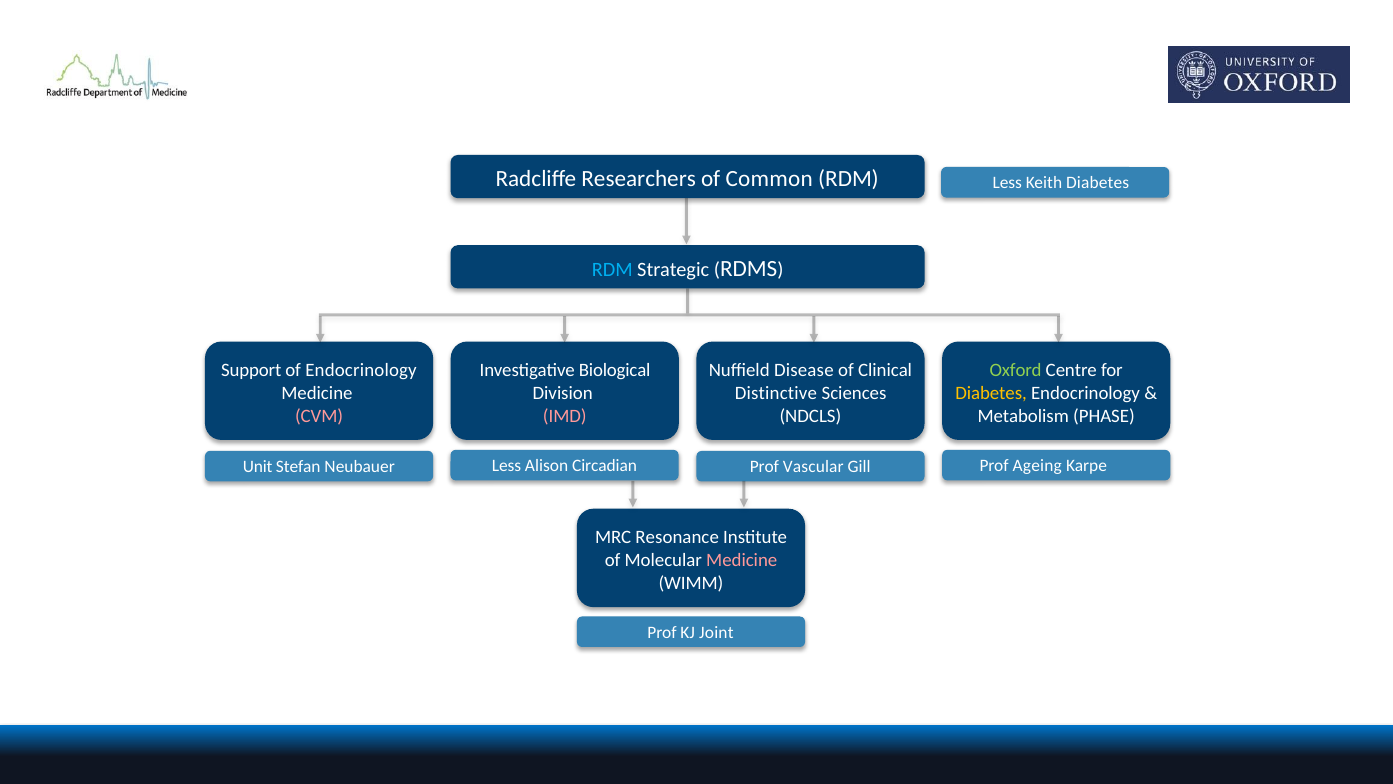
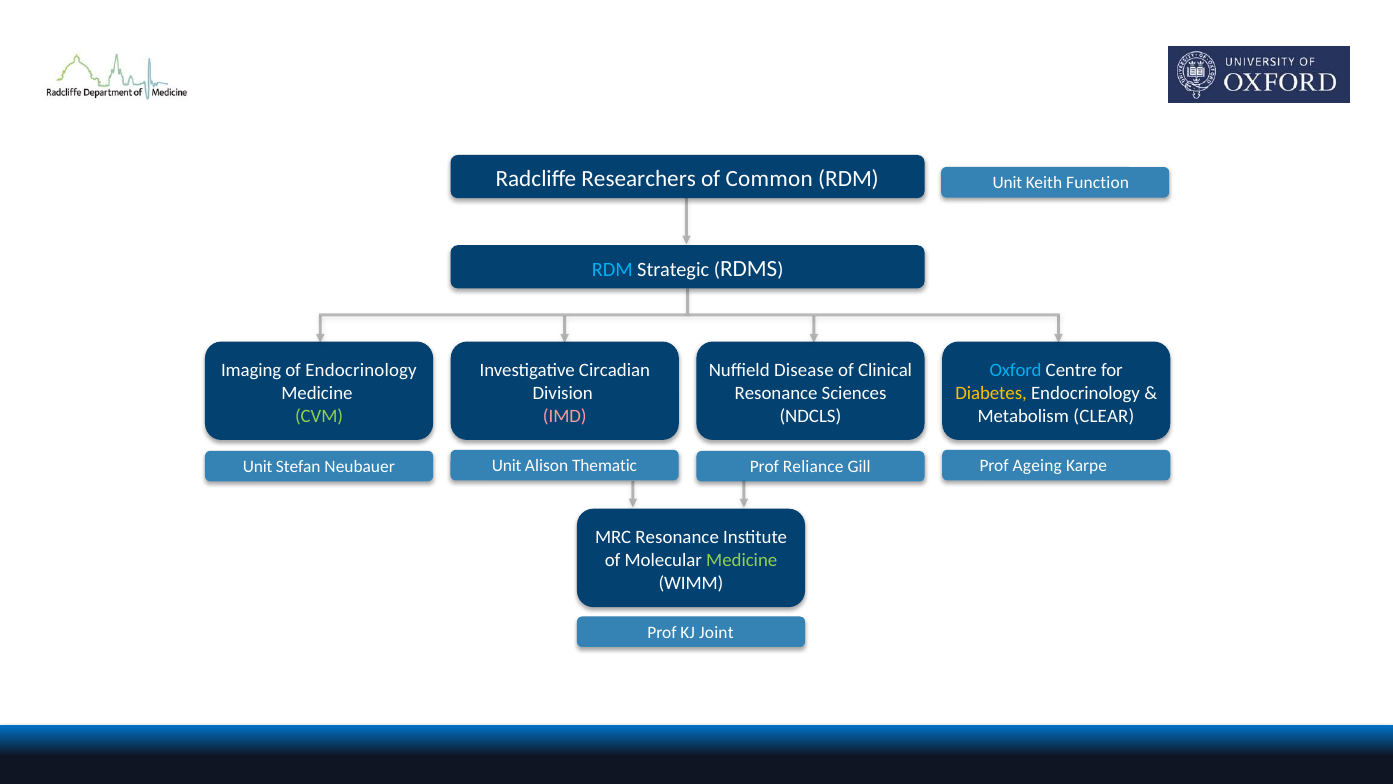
Less at (1007, 182): Less -> Unit
Keith Diabetes: Diabetes -> Function
Support: Support -> Imaging
Biological: Biological -> Circadian
Oxford colour: light green -> light blue
Distinctive at (776, 393): Distinctive -> Resonance
PHASE: PHASE -> CLEAR
CVM colour: pink -> light green
Neubauer Less: Less -> Unit
Circadian: Circadian -> Thematic
Vascular: Vascular -> Reliance
Medicine at (742, 560) colour: pink -> light green
